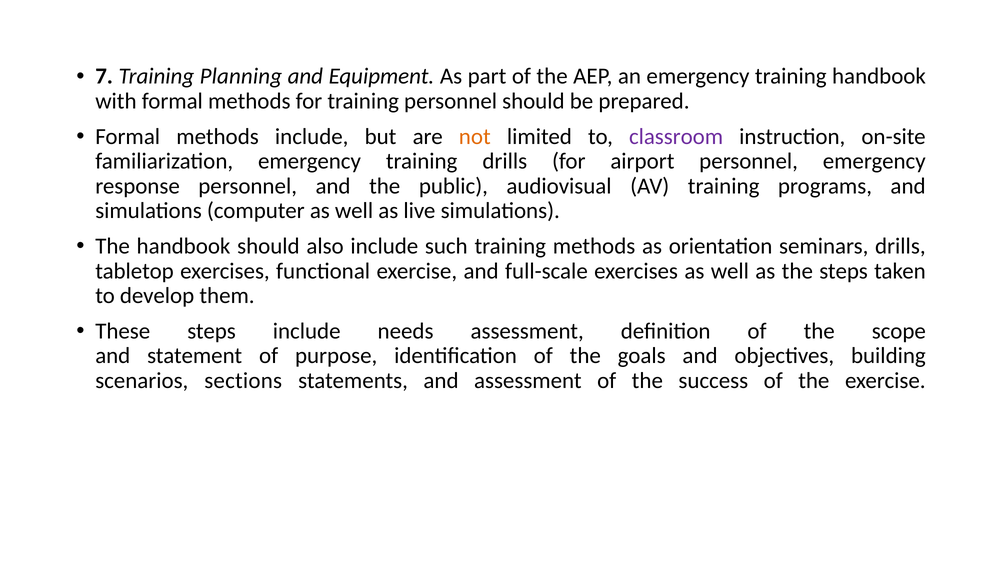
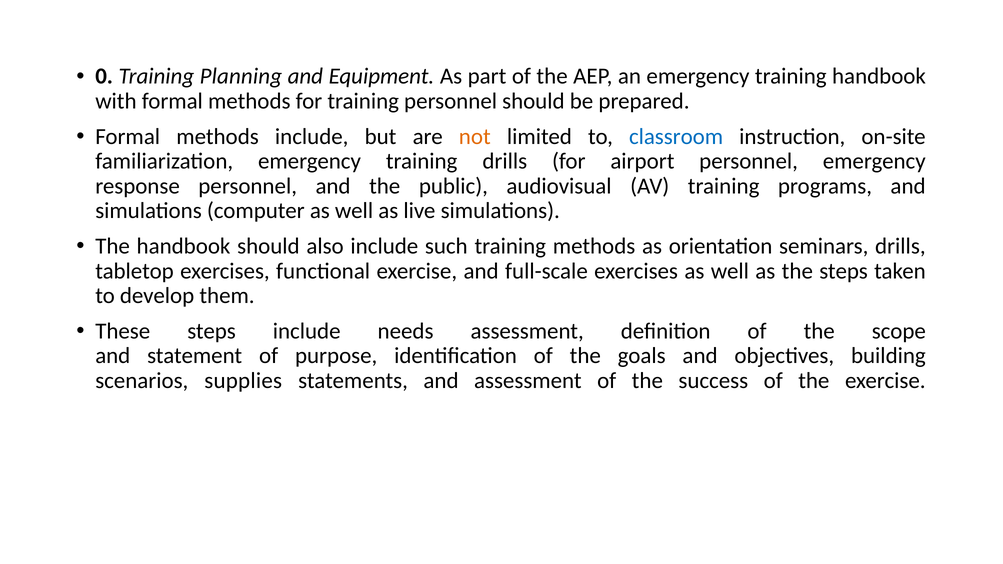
7: 7 -> 0
classroom colour: purple -> blue
sections: sections -> supplies
